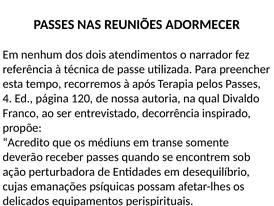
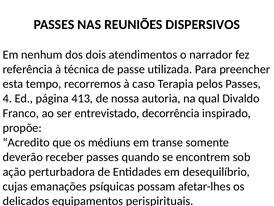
ADORMECER: ADORMECER -> DISPERSIVOS
após: após -> caso
120: 120 -> 413
